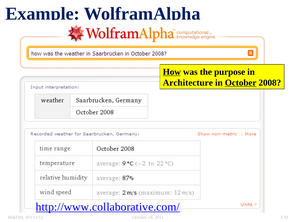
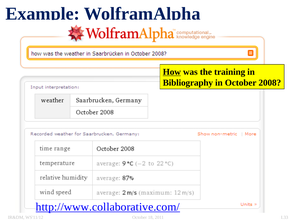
purpose: purpose -> training
Architecture: Architecture -> Bibliography
October at (241, 83) underline: present -> none
